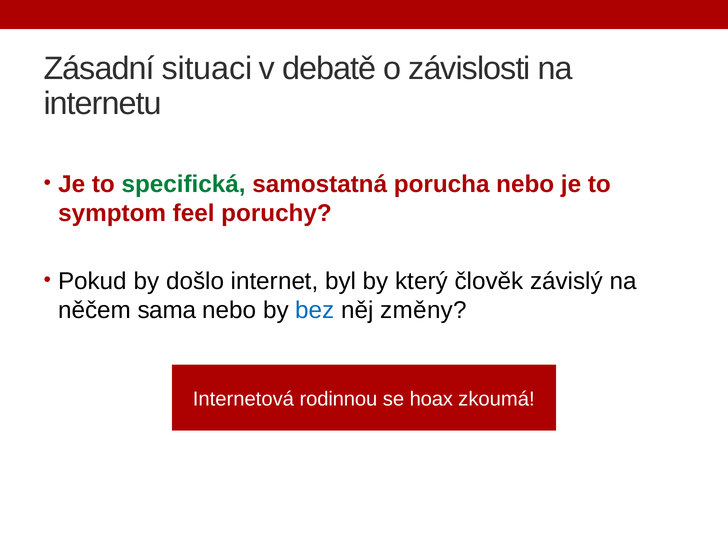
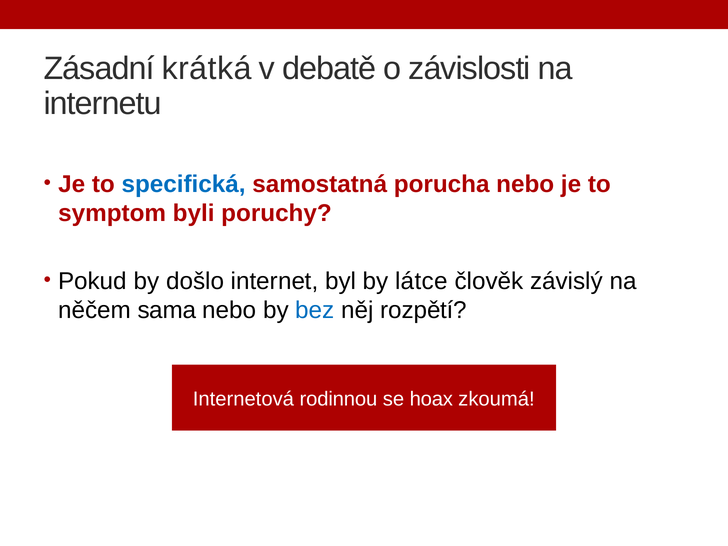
situaci: situaci -> krátká
specifická colour: green -> blue
feel: feel -> byli
který: který -> látce
změny: změny -> rozpětí
